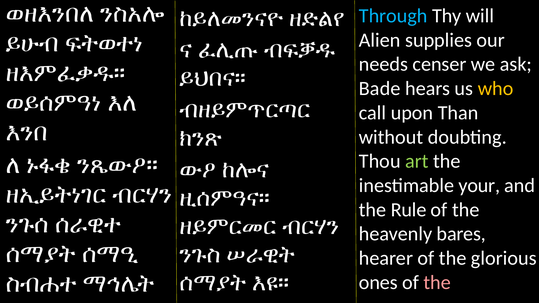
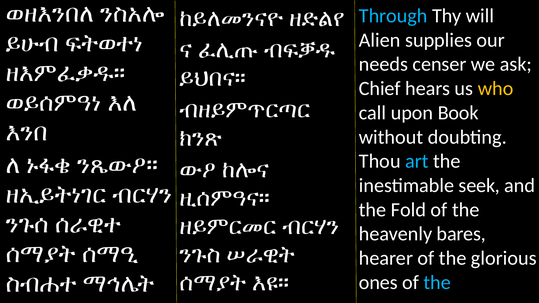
Bade: Bade -> Chief
Than: Than -> Book
art colour: light green -> light blue
your: your -> seek
Rule: Rule -> Fold
the at (437, 283) colour: pink -> light blue
